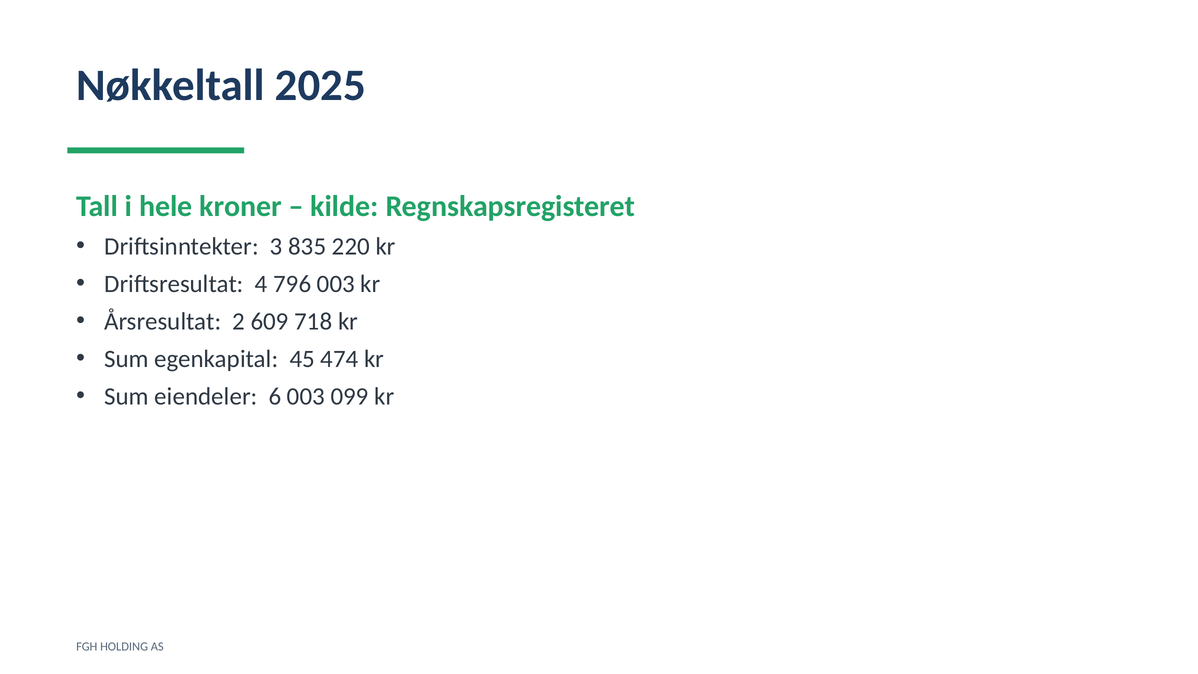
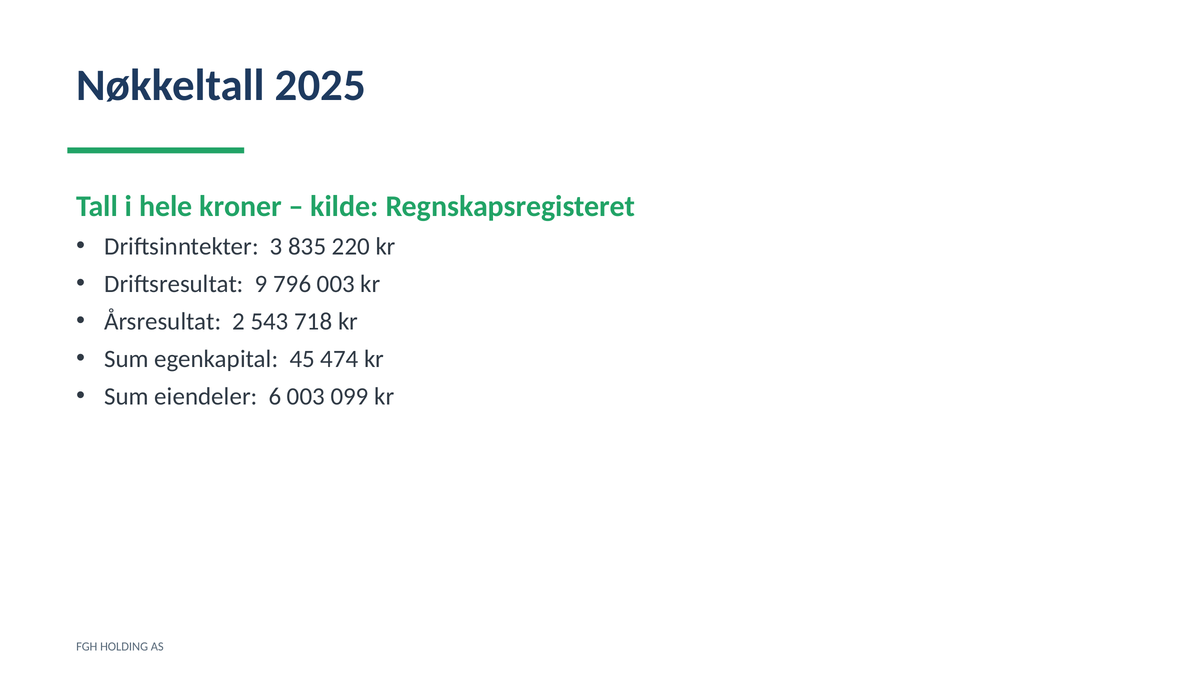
4: 4 -> 9
609: 609 -> 543
